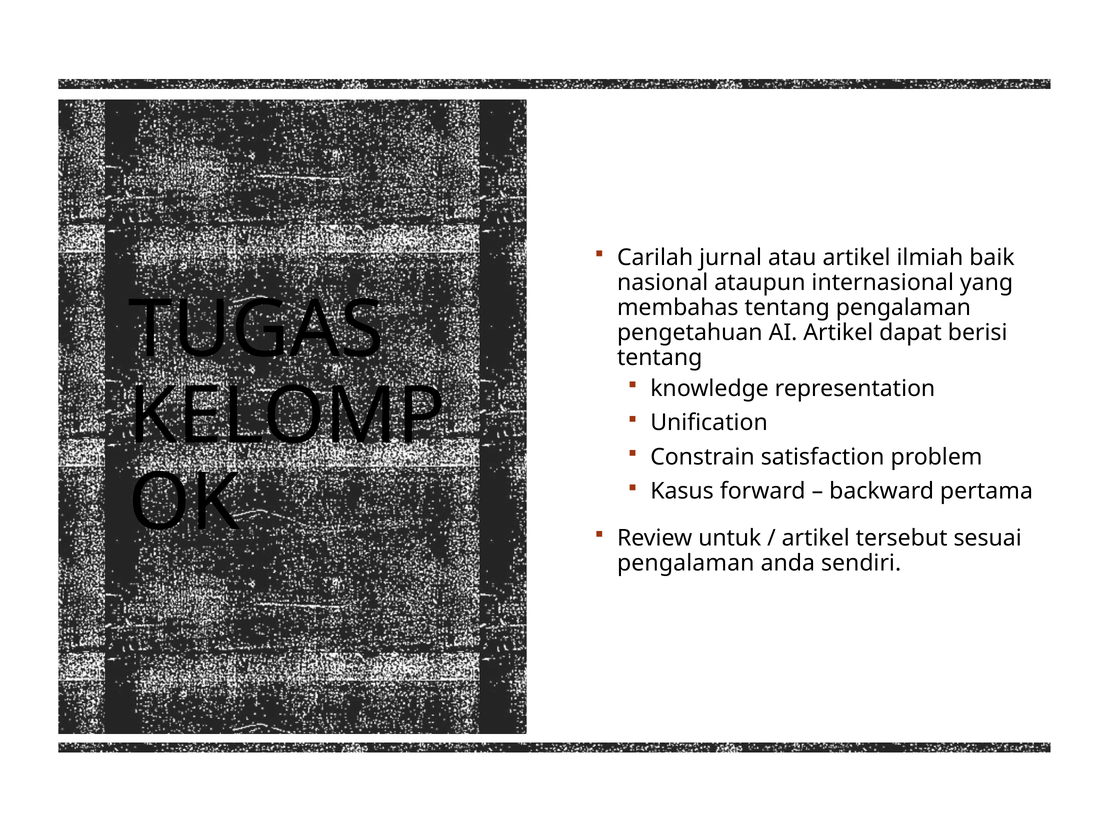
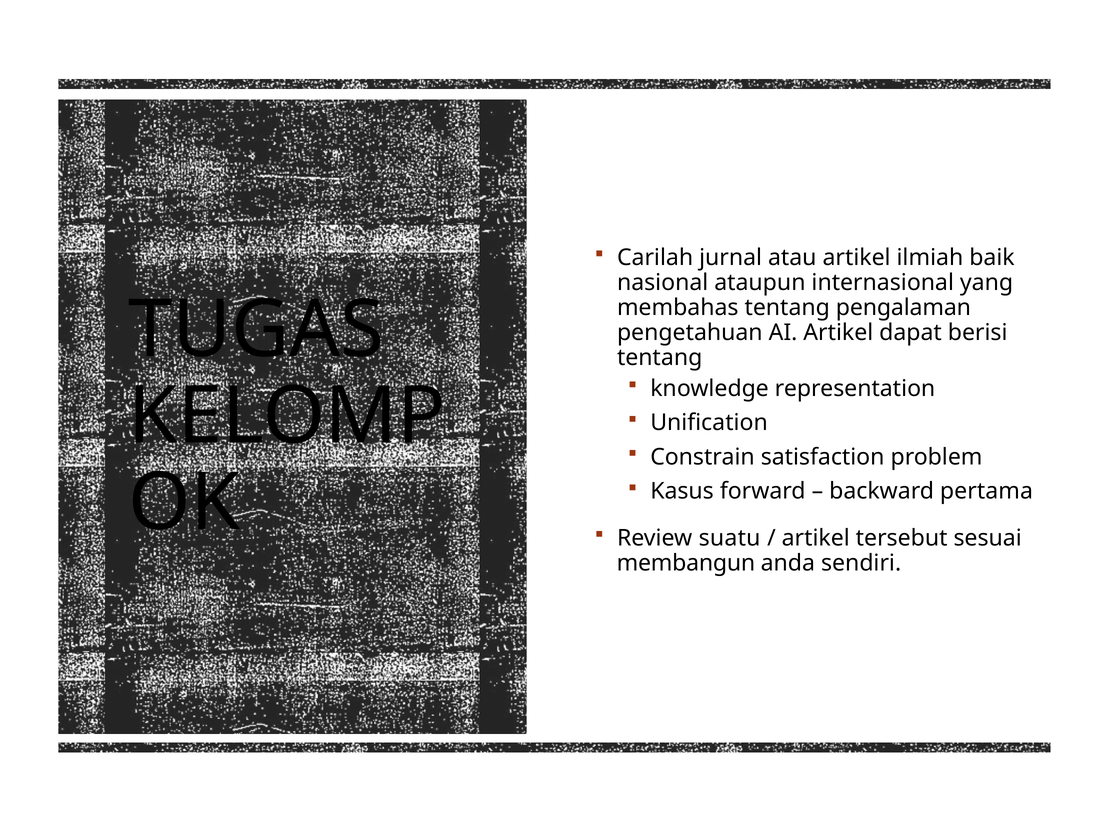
untuk: untuk -> suatu
pengalaman at (686, 563): pengalaman -> membangun
